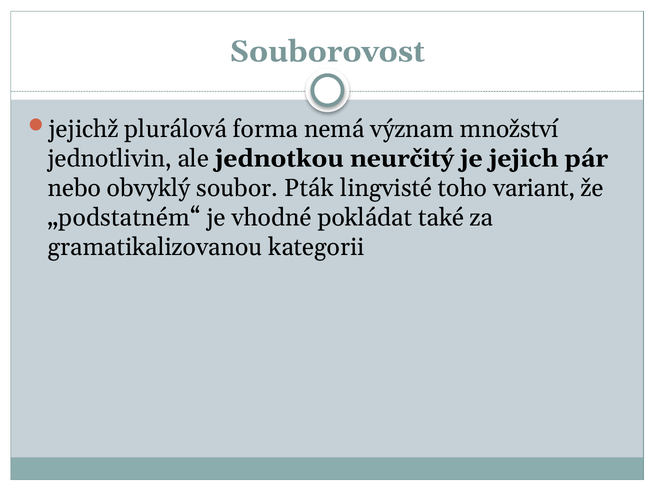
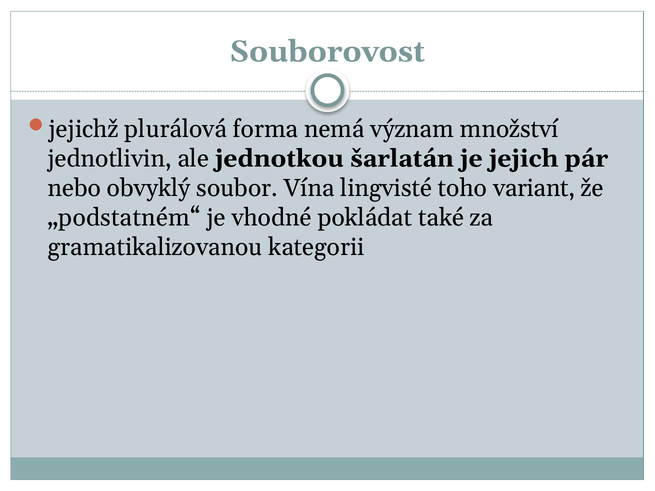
neurčitý: neurčitý -> šarlatán
Pták: Pták -> Vína
